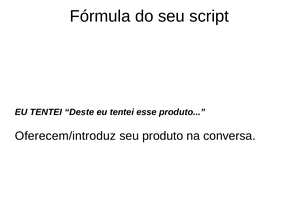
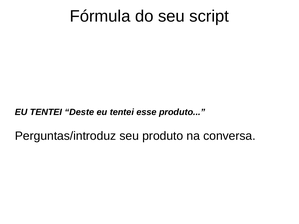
Oferecem/introduz: Oferecem/introduz -> Perguntas/introduz
